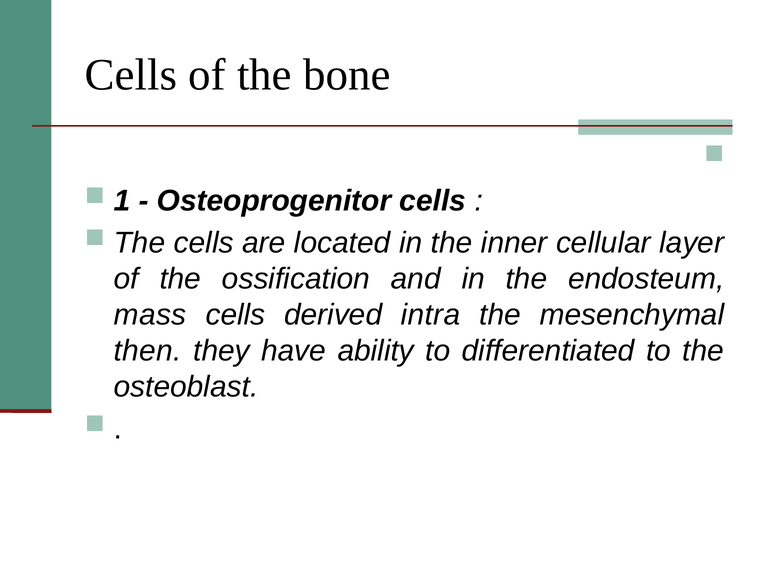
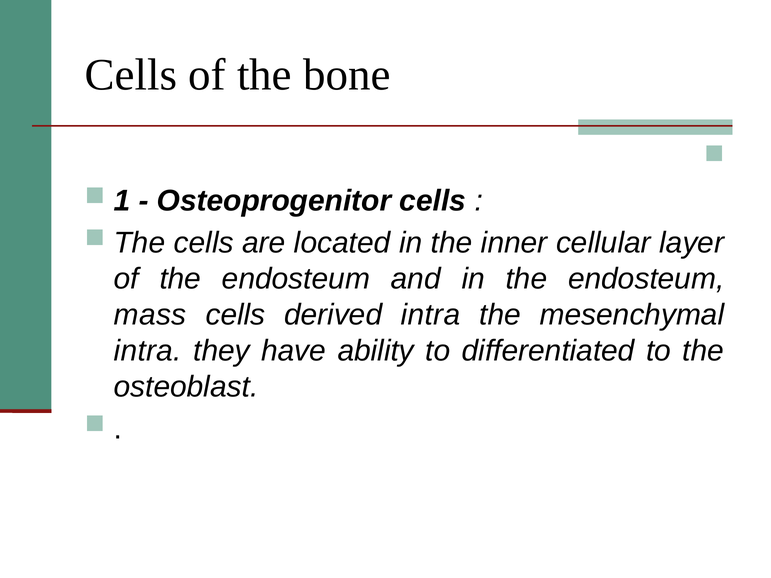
of the ossification: ossification -> endosteum
then at (148, 351): then -> intra
